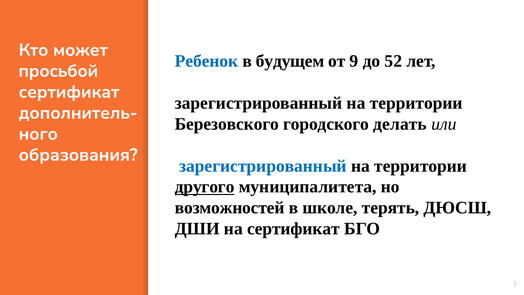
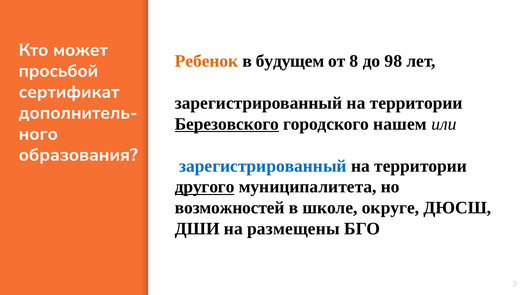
Ребенок colour: blue -> orange
9: 9 -> 8
52: 52 -> 98
Березовского underline: none -> present
делать: делать -> нашем
терять: терять -> округе
на сертификат: сертификат -> размещены
